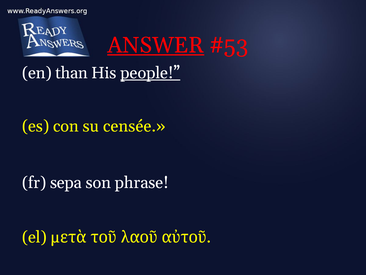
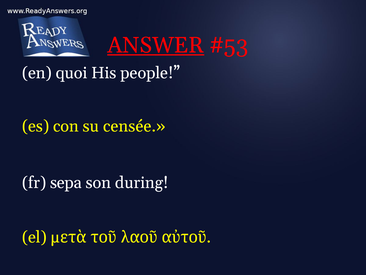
than: than -> quoi
people underline: present -> none
phrase: phrase -> during
